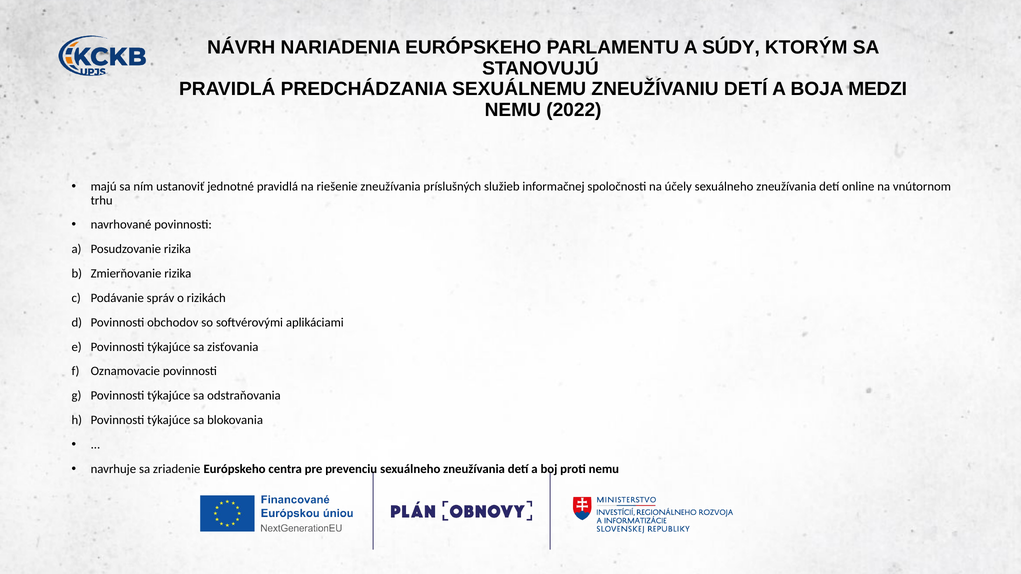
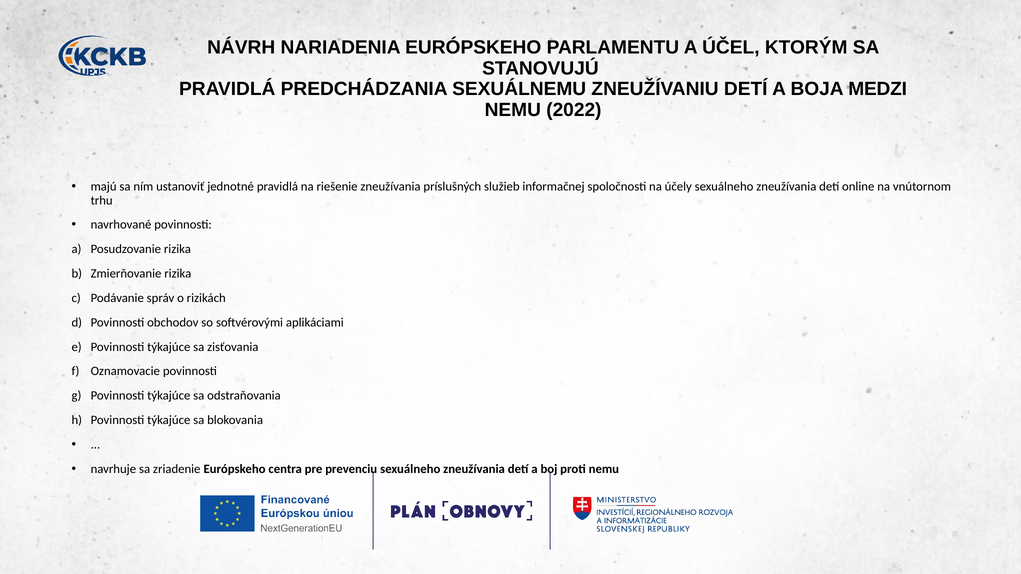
SÚDY: SÚDY -> ÚČEL
